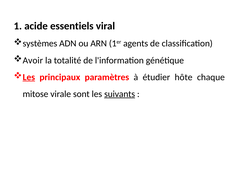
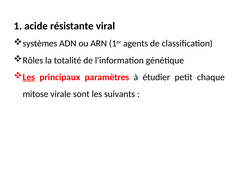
essentiels: essentiels -> résistante
Avoir: Avoir -> Rôles
hôte: hôte -> petit
suivants underline: present -> none
